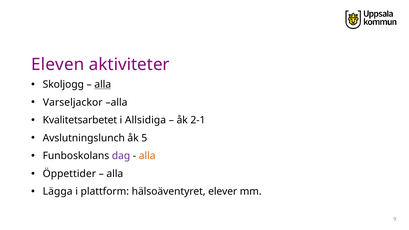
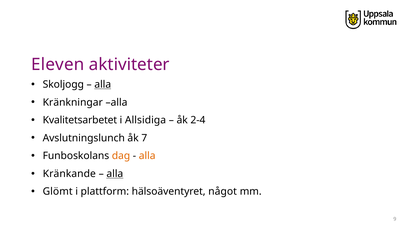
Varseljackor: Varseljackor -> Kränkningar
2-1: 2-1 -> 2-4
5: 5 -> 7
dag colour: purple -> orange
Öppettider: Öppettider -> Kränkande
alla at (115, 174) underline: none -> present
Lägga: Lägga -> Glömt
elever: elever -> något
